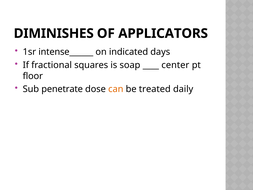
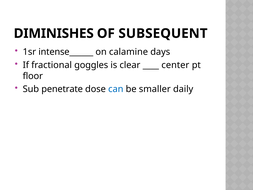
APPLICATORS: APPLICATORS -> SUBSEQUENT
indicated: indicated -> calamine
squares: squares -> goggles
soap: soap -> clear
can colour: orange -> blue
treated: treated -> smaller
